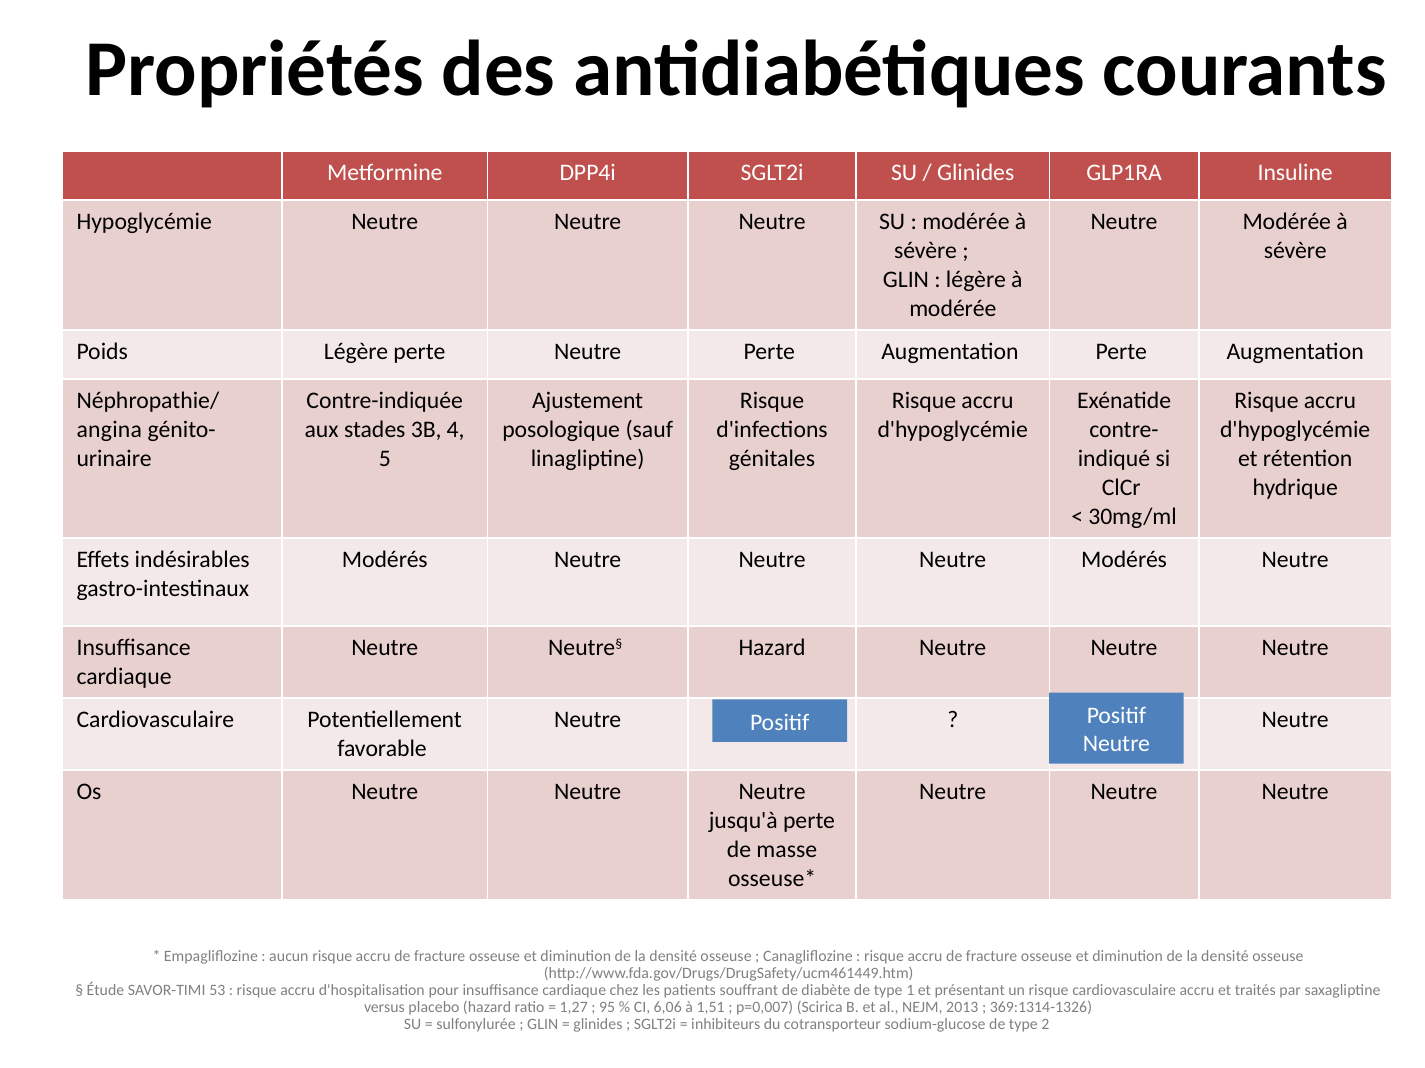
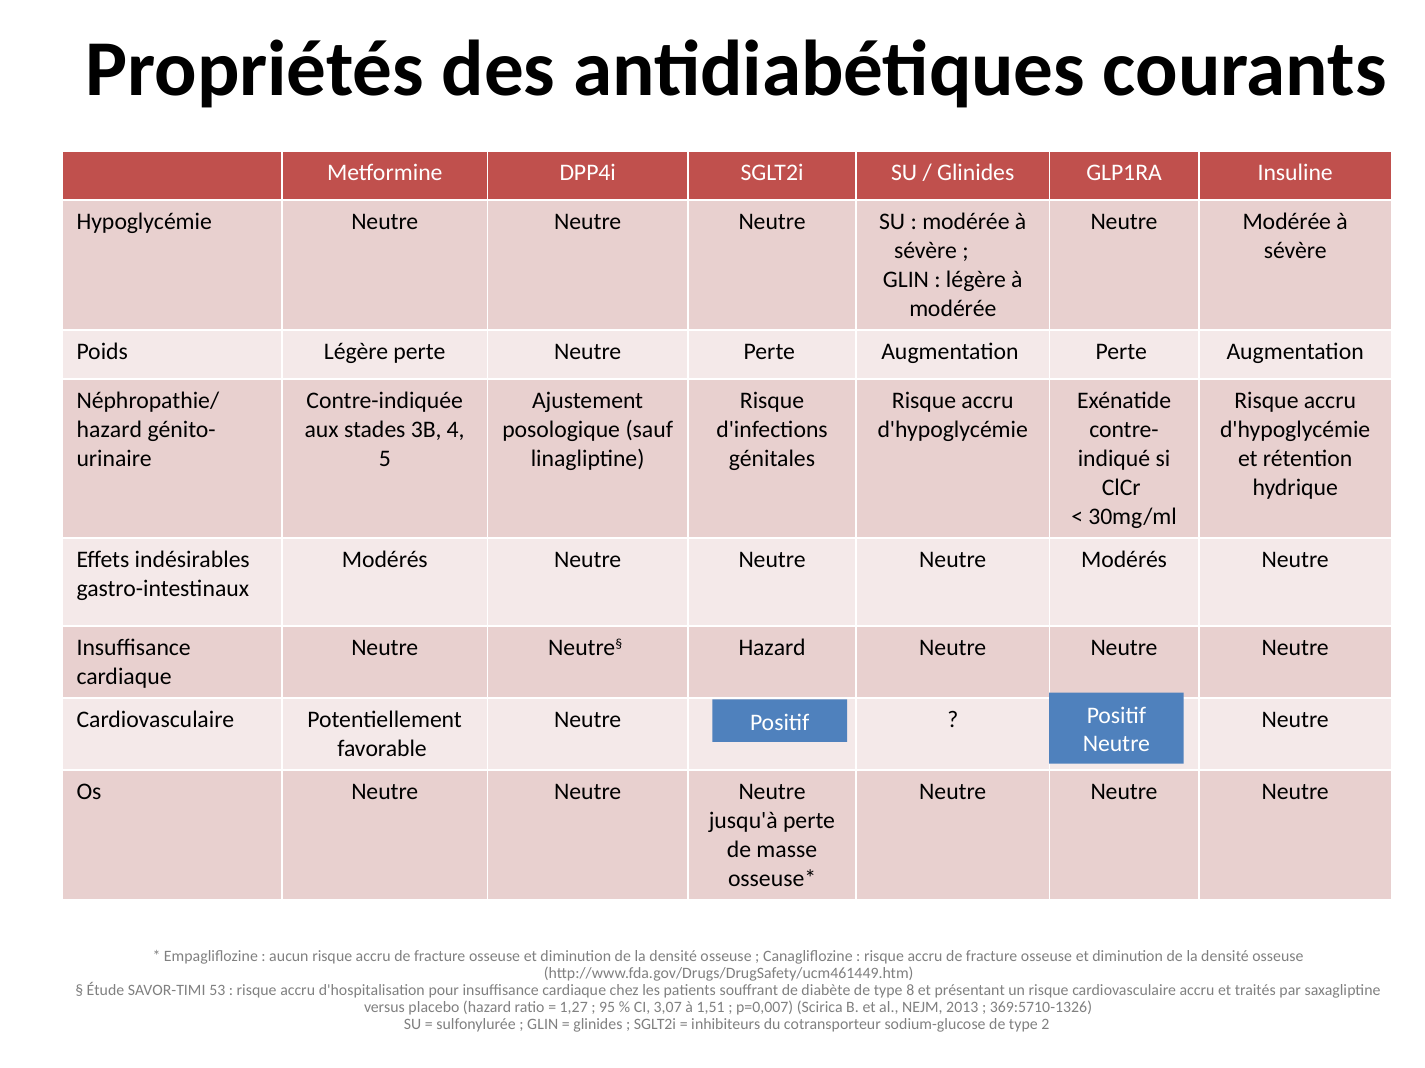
angina at (109, 430): angina -> hazard
1: 1 -> 8
6,06: 6,06 -> 3,07
369:1314-1326: 369:1314-1326 -> 369:5710-1326
